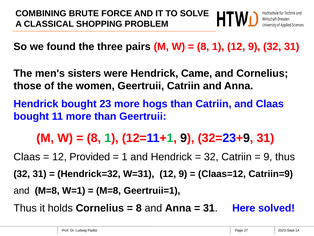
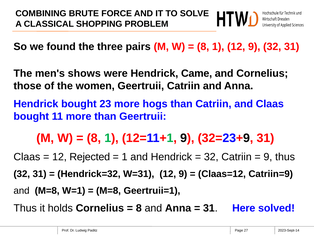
sisters: sisters -> shows
Provided: Provided -> Rejected
